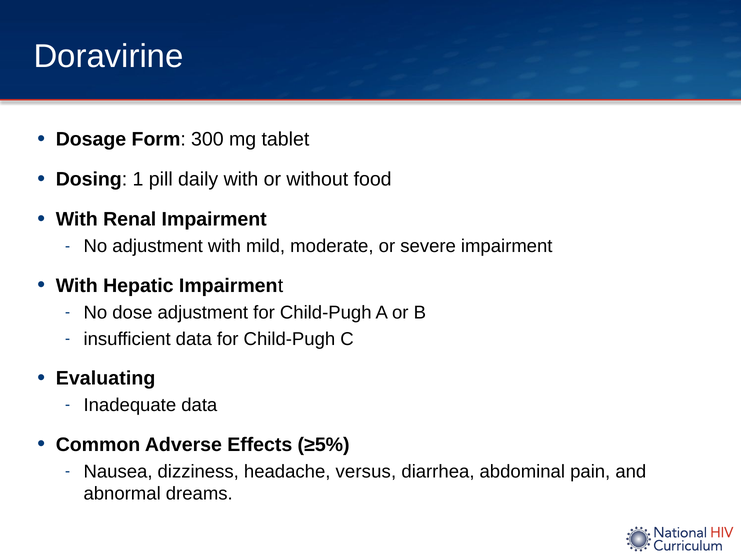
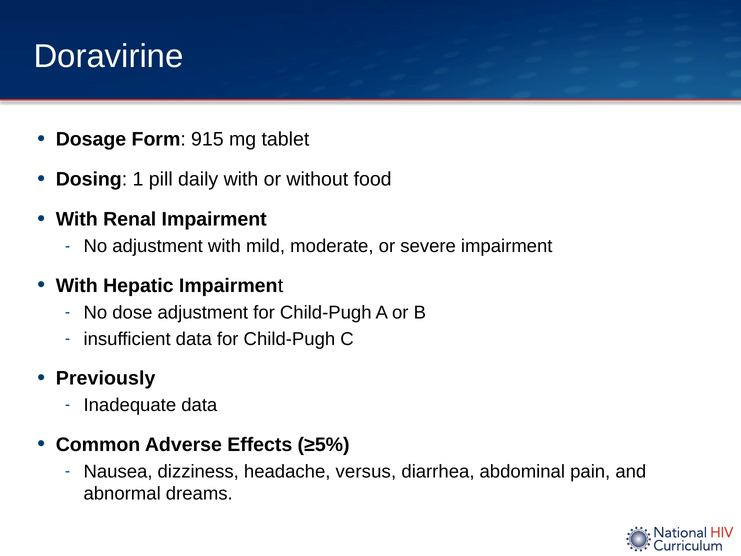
300: 300 -> 915
Evaluating: Evaluating -> Previously
